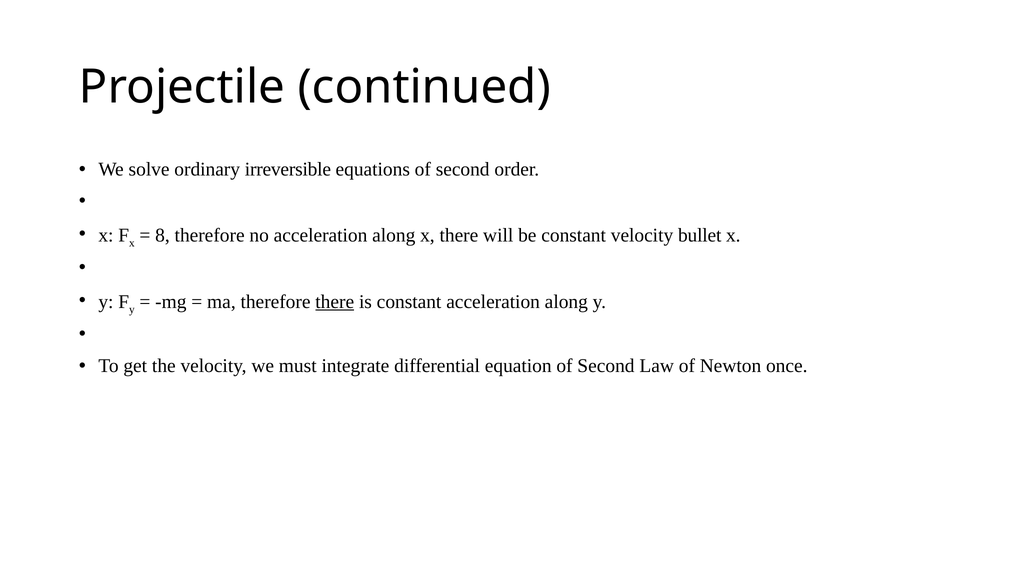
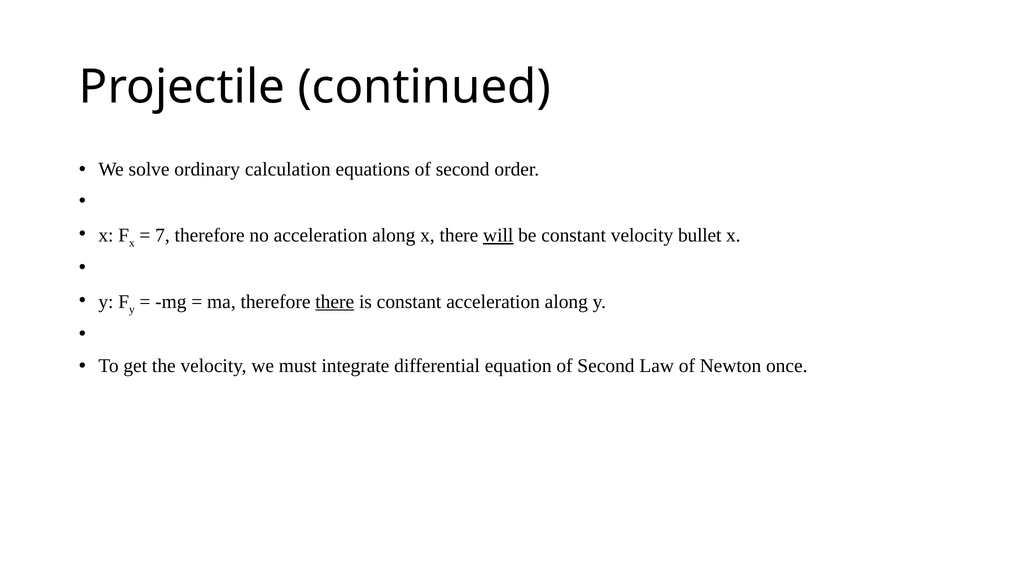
irreversible: irreversible -> calculation
8: 8 -> 7
will underline: none -> present
